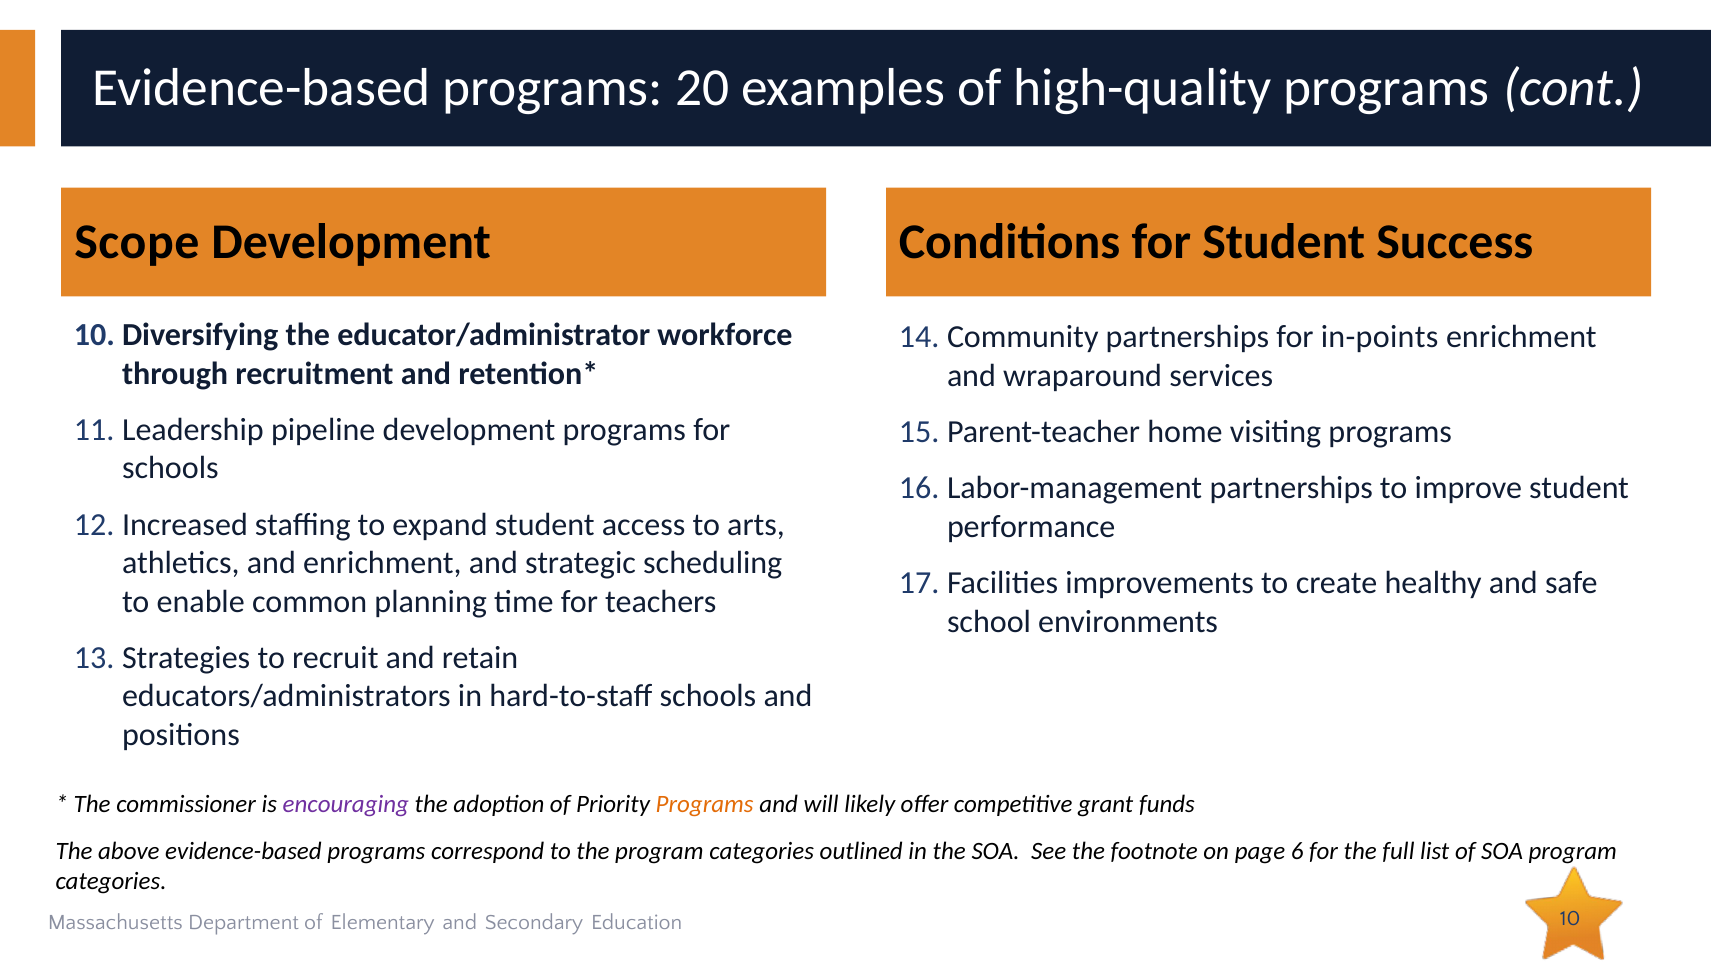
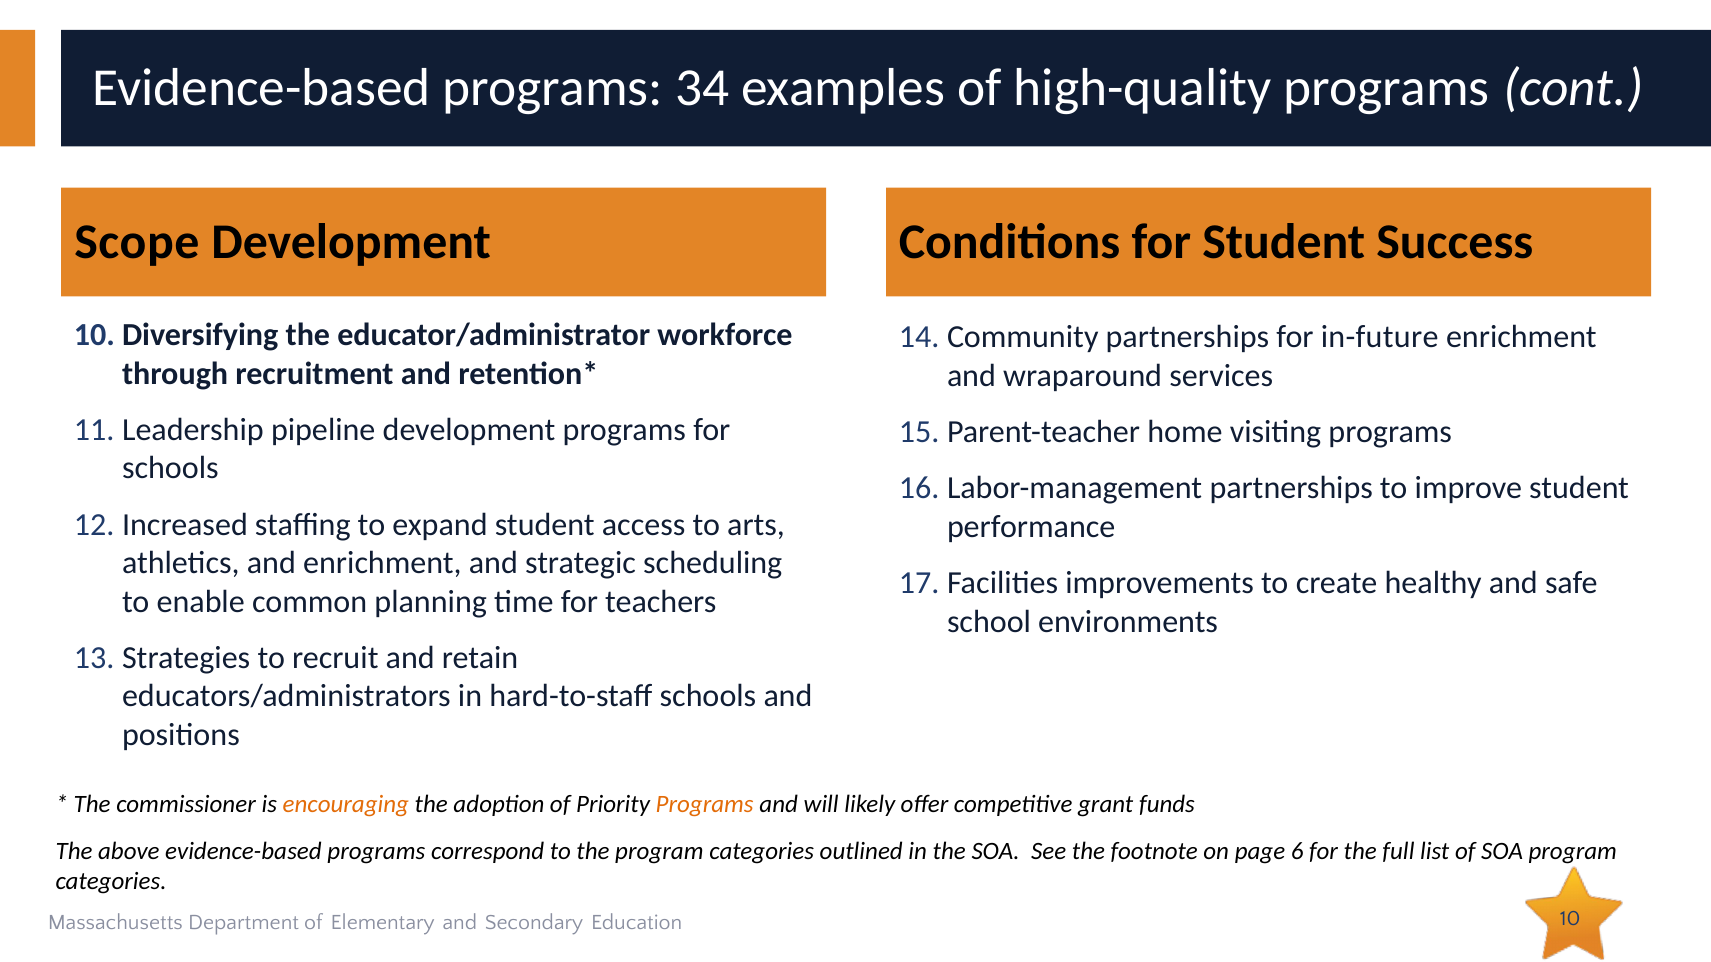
20: 20 -> 34
in-points: in-points -> in-future
encouraging colour: purple -> orange
